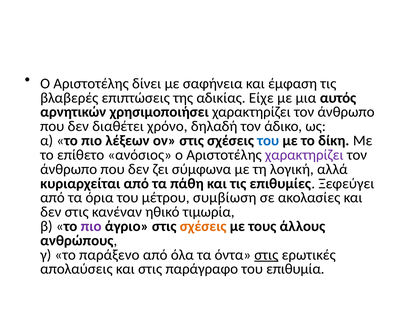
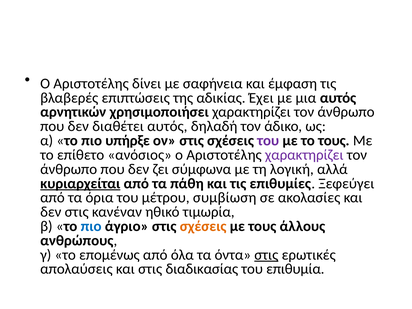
Είχε: Είχε -> Έχει
διαθέτει χρόνο: χρόνο -> αυτός
λέξεων: λέξεων -> υπήρξε
του at (268, 141) colour: blue -> purple
το δίκη: δίκη -> τους
κυριαρχείται underline: none -> present
πιο at (91, 226) colour: purple -> blue
παράξενο: παράξενο -> επομένως
παράγραφο: παράγραφο -> διαδικασίας
